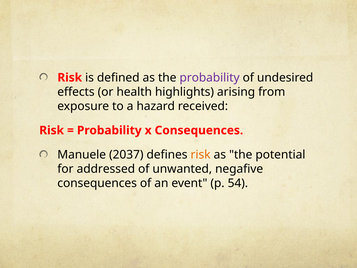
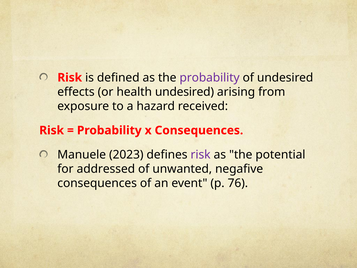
health highlights: highlights -> undesired
2037: 2037 -> 2023
risk at (201, 154) colour: orange -> purple
54: 54 -> 76
